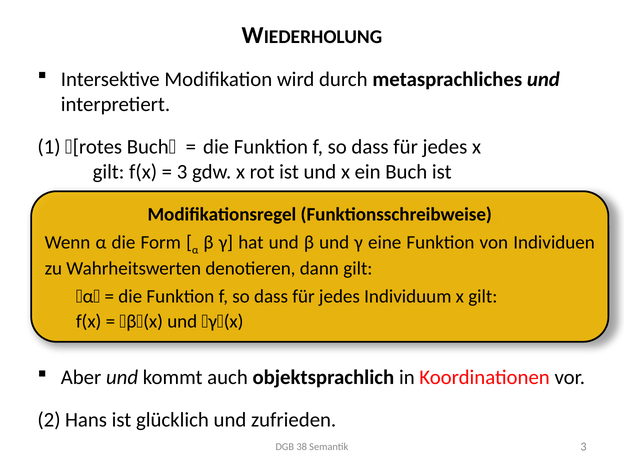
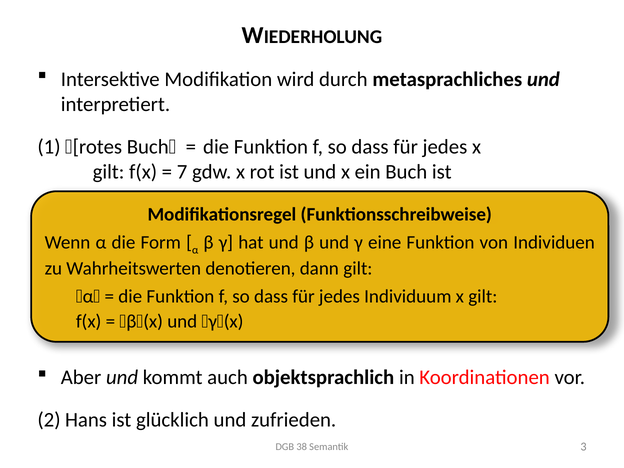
3 at (182, 172): 3 -> 7
